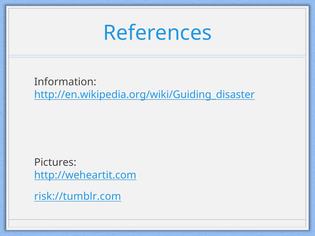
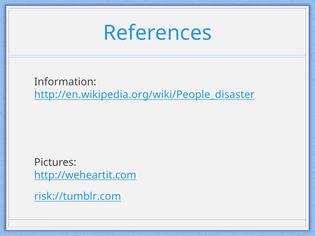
http://en.wikipedia.org/wiki/Guiding_disaster: http://en.wikipedia.org/wiki/Guiding_disaster -> http://en.wikipedia.org/wiki/People_disaster
